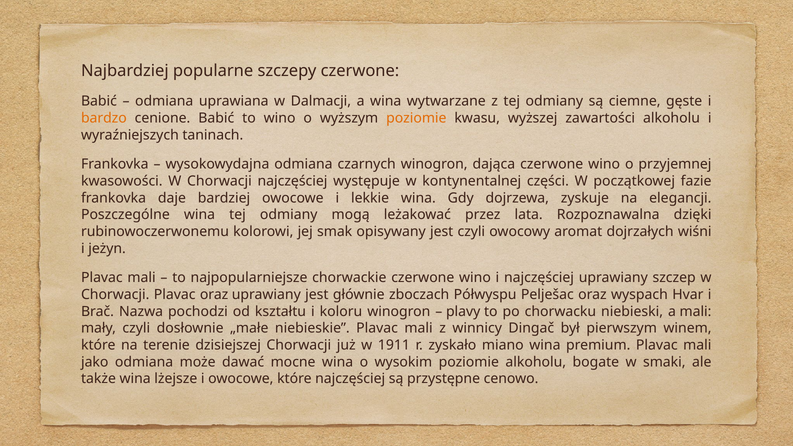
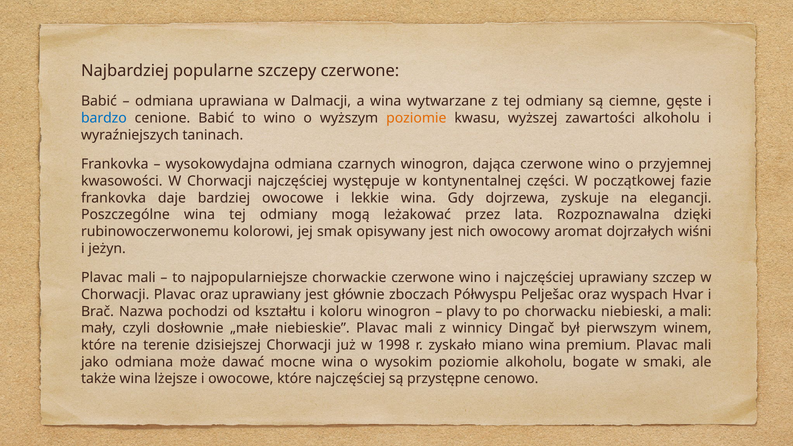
bardzo colour: orange -> blue
jest czyli: czyli -> nich
1911: 1911 -> 1998
